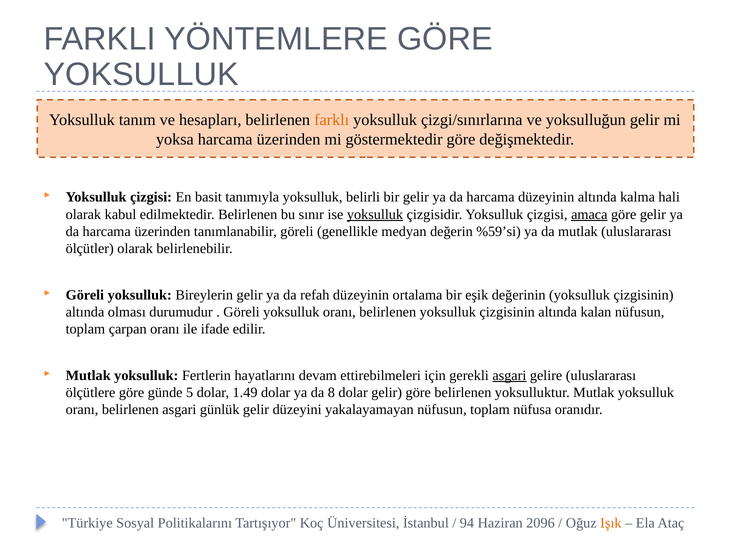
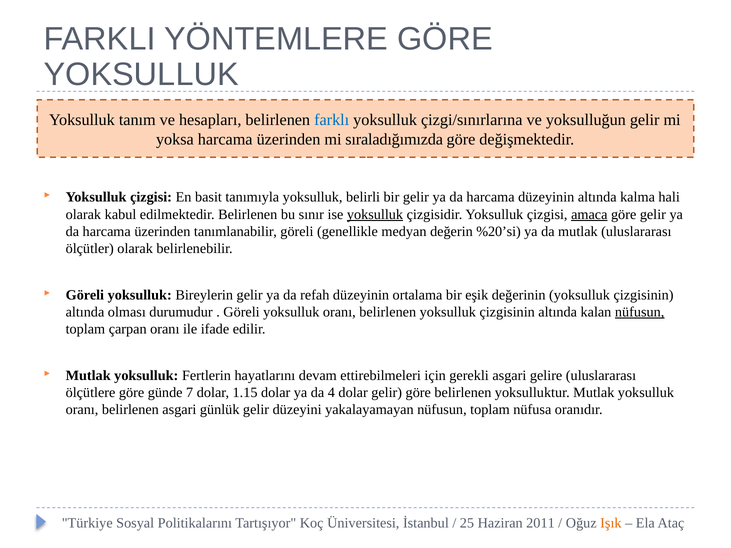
farklı colour: orange -> blue
göstermektedir: göstermektedir -> sıraladığımızda
%59’si: %59’si -> %20’si
nüfusun at (640, 312) underline: none -> present
asgari at (509, 376) underline: present -> none
5: 5 -> 7
1.49: 1.49 -> 1.15
8: 8 -> 4
94: 94 -> 25
2096: 2096 -> 2011
